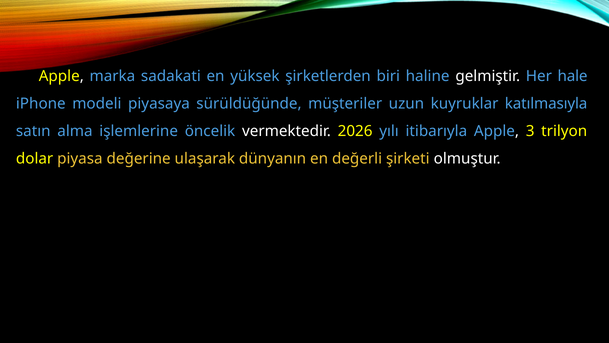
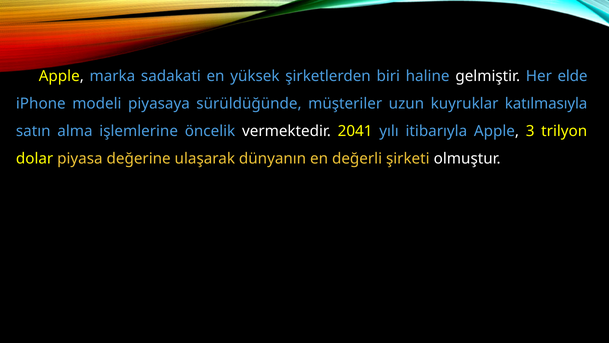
hale: hale -> elde
2026: 2026 -> 2041
